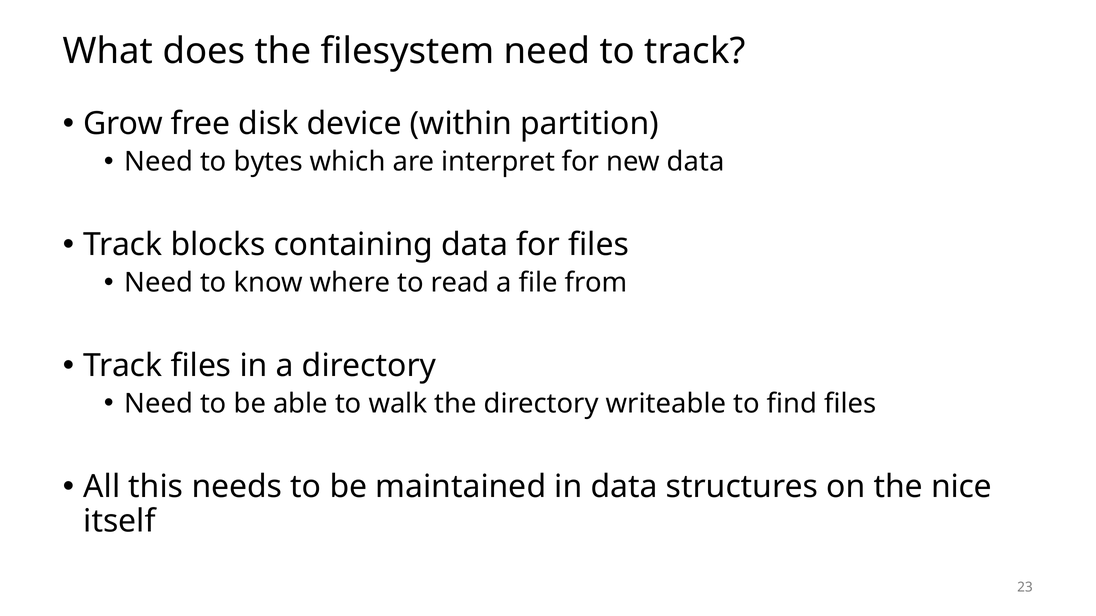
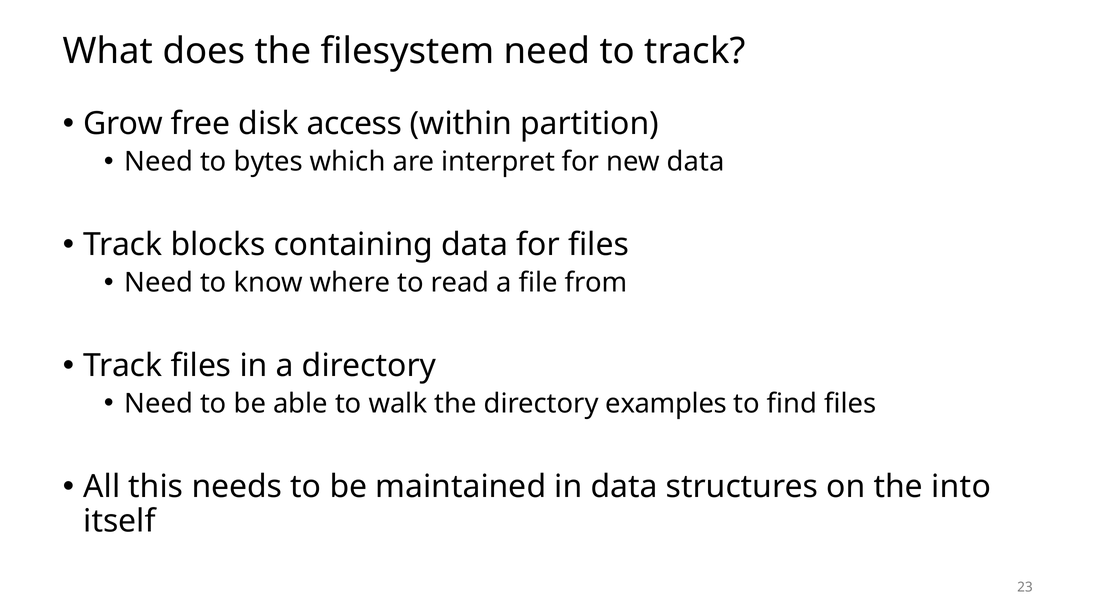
device: device -> access
writeable: writeable -> examples
nice: nice -> into
